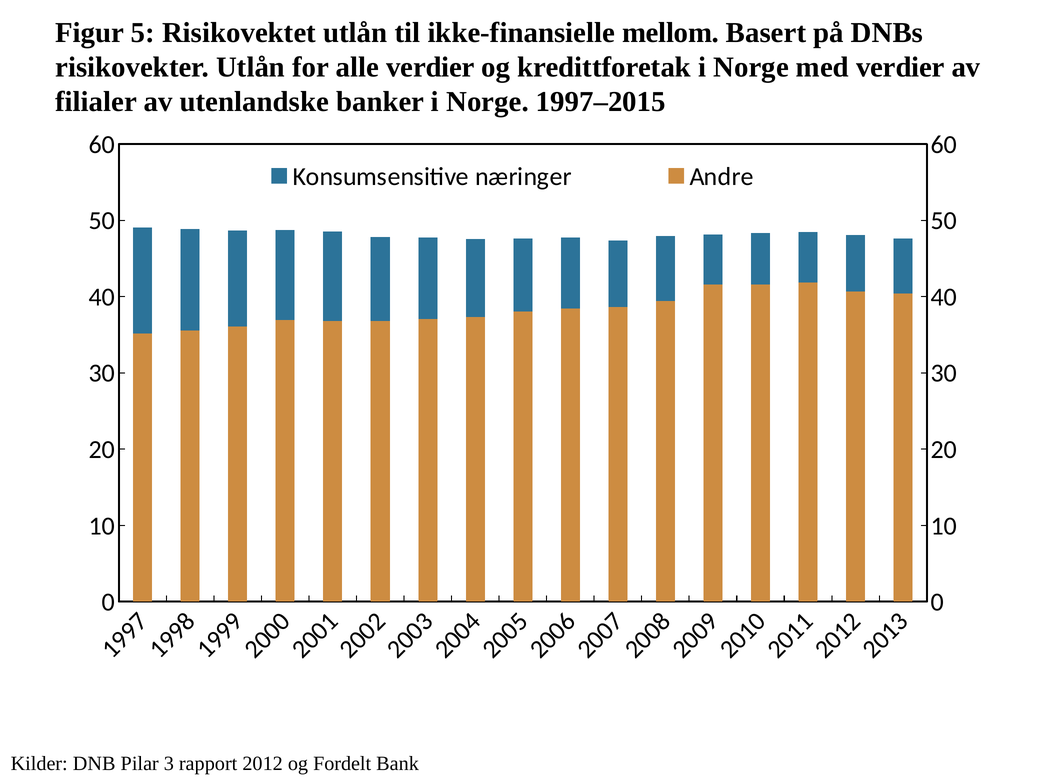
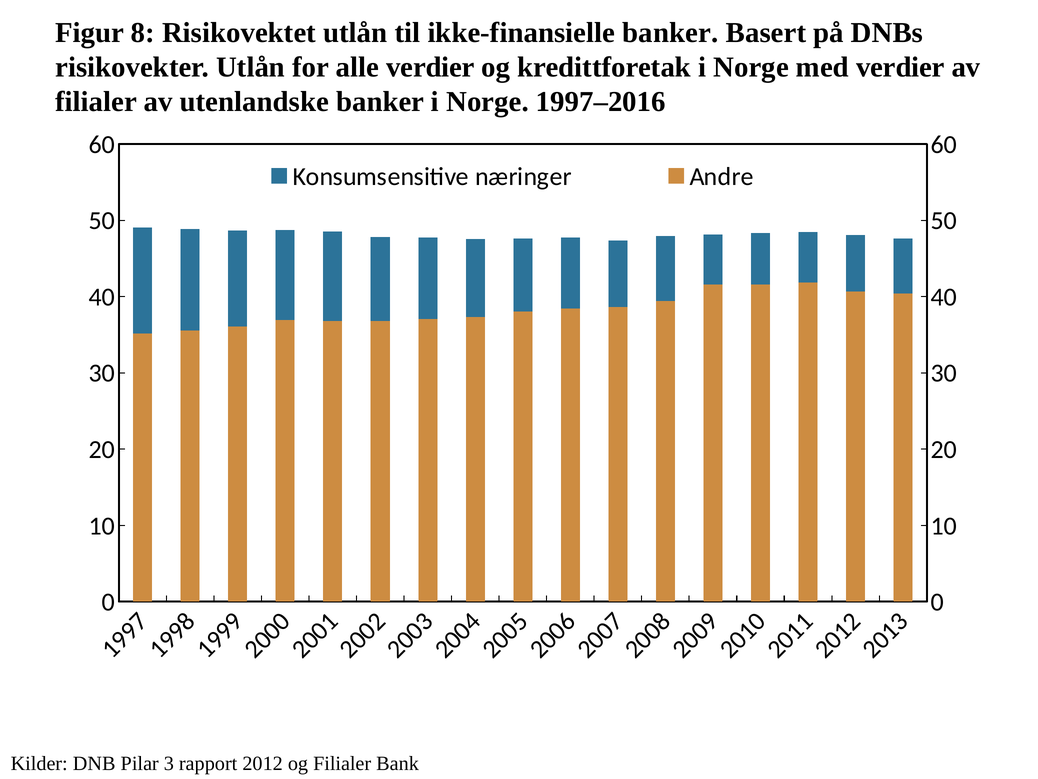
Figur 5: 5 -> 8
ikke-finansielle mellom: mellom -> banker
1997–2015: 1997–2015 -> 1997–2016
og Fordelt: Fordelt -> Filialer
